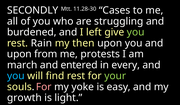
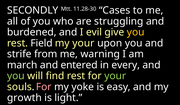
left: left -> evil
you at (136, 32) colour: light green -> yellow
Rain: Rain -> Field
my then: then -> your
upon at (19, 54): upon -> strife
protests: protests -> warning
you at (16, 76) colour: light blue -> light green
